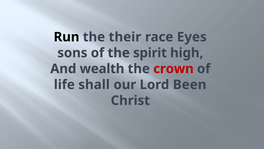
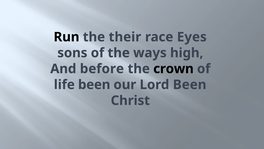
spirit: spirit -> ways
wealth: wealth -> before
crown colour: red -> black
life shall: shall -> been
